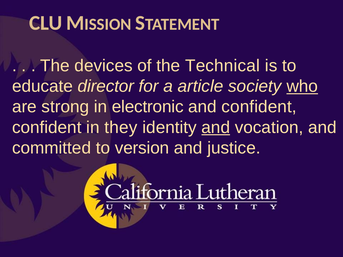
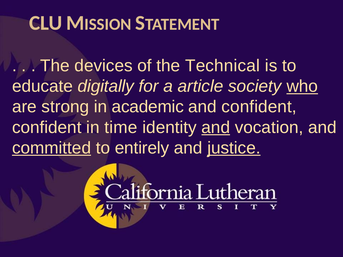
director: director -> digitally
electronic: electronic -> academic
they: they -> time
committed underline: none -> present
version: version -> entirely
justice underline: none -> present
